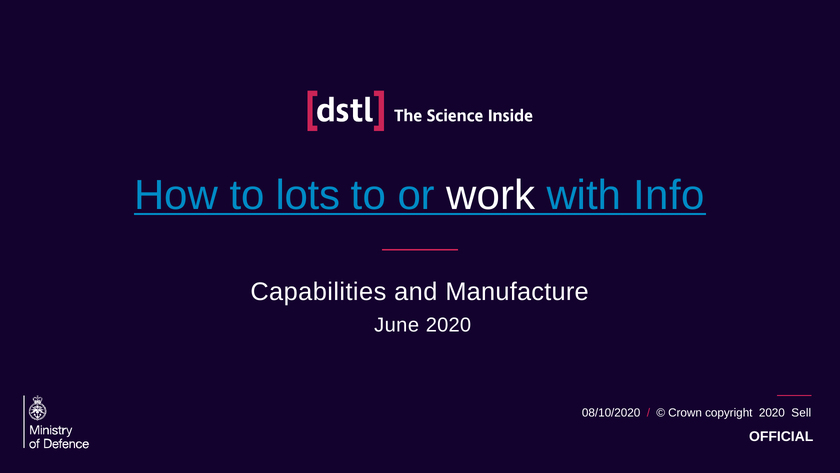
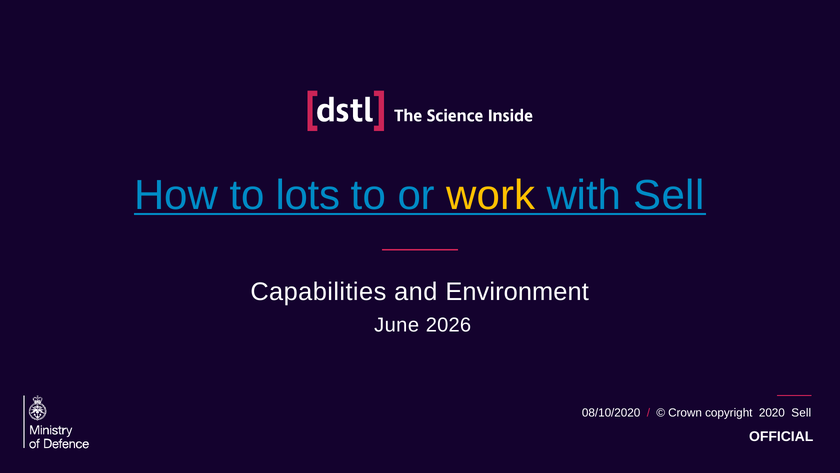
work colour: white -> yellow
with Info: Info -> Sell
Manufacture: Manufacture -> Environment
June 2020: 2020 -> 2026
